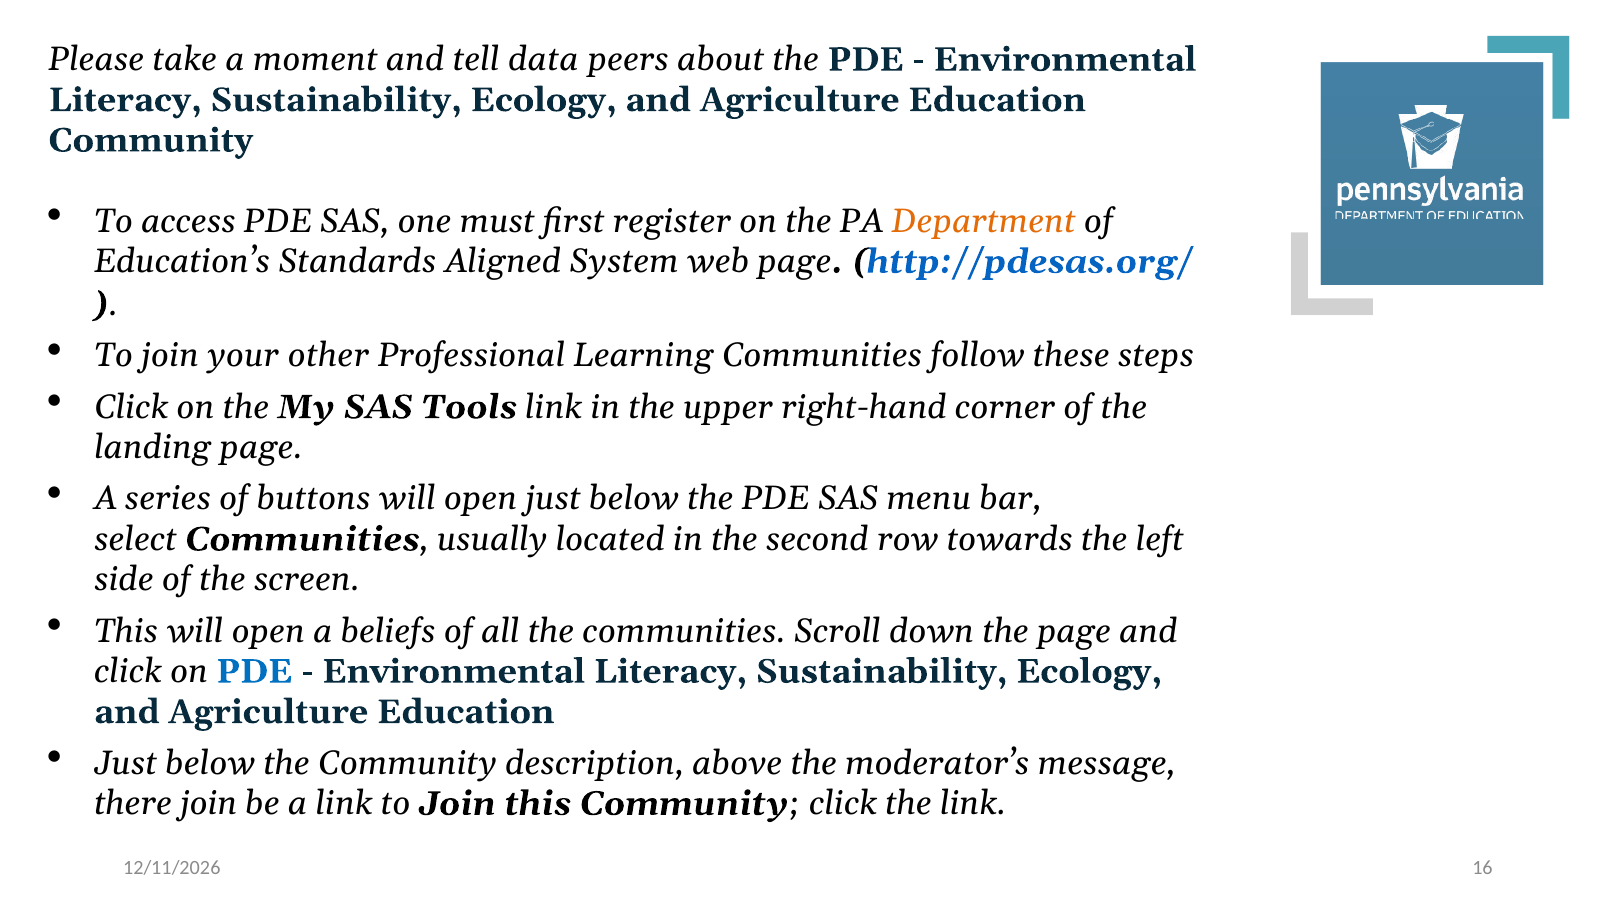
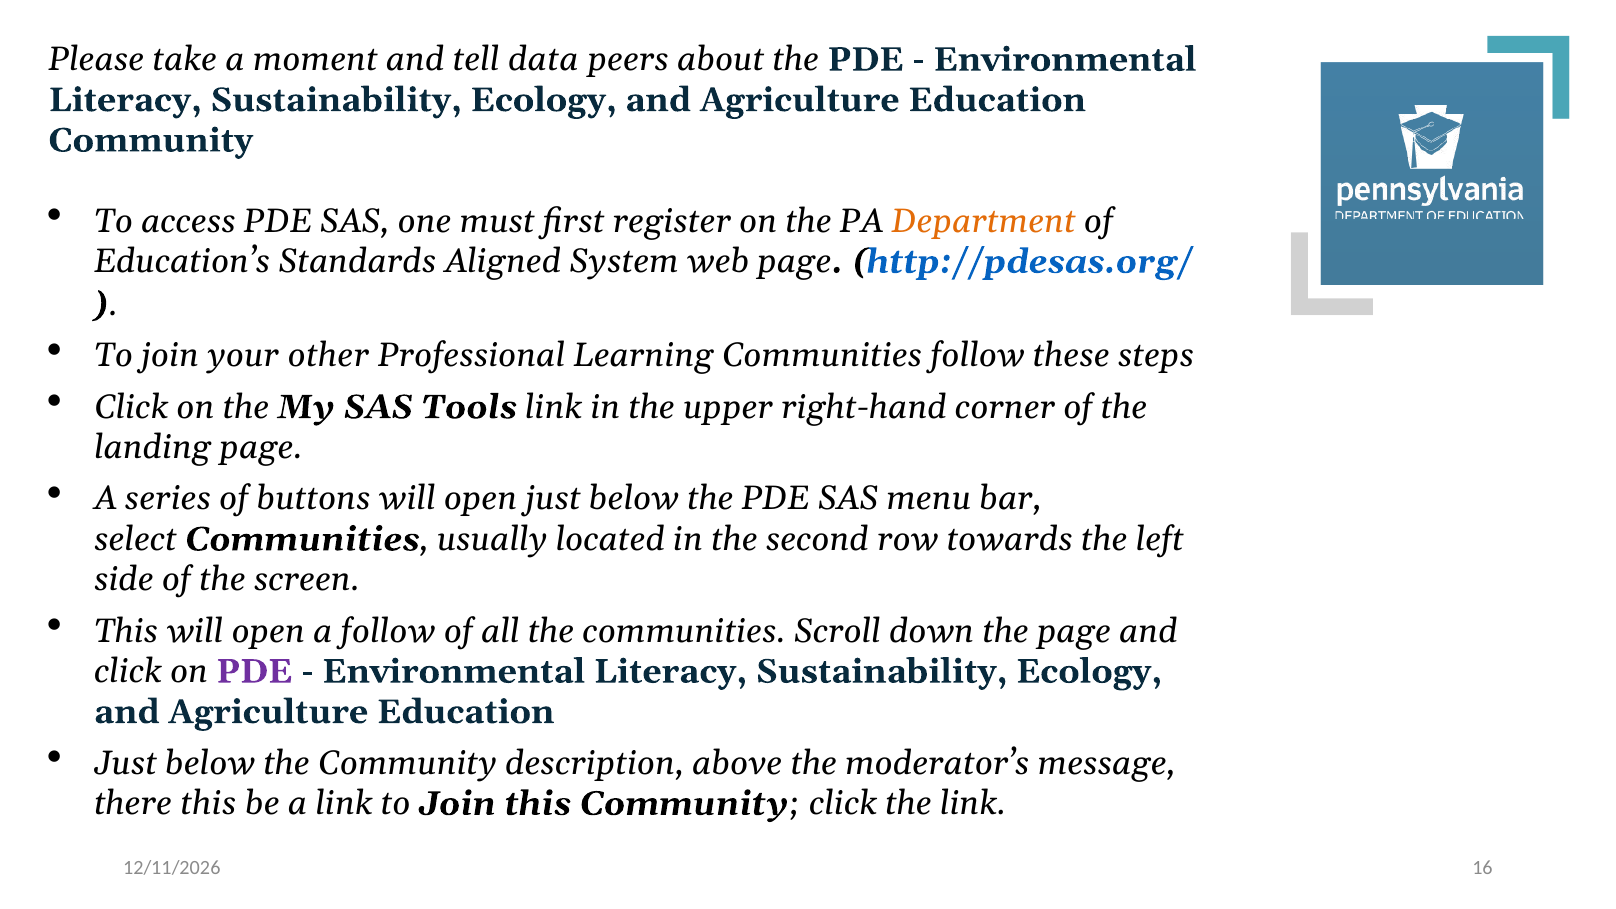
a beliefs: beliefs -> follow
PDE at (254, 671) colour: blue -> purple
there join: join -> this
